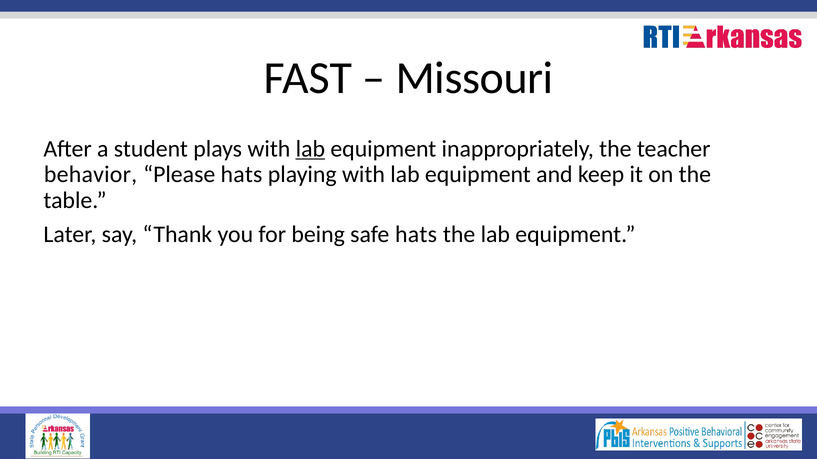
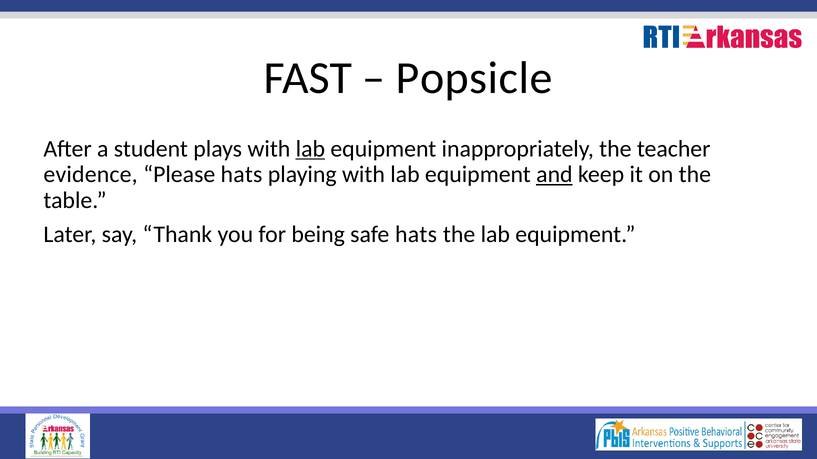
Missouri: Missouri -> Popsicle
behavior: behavior -> evidence
and underline: none -> present
